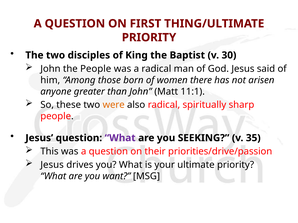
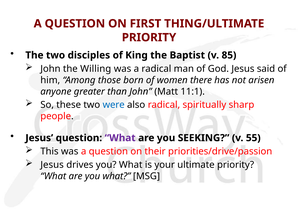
30: 30 -> 85
the People: People -> Willing
were colour: orange -> blue
35: 35 -> 55
are you want: want -> what
